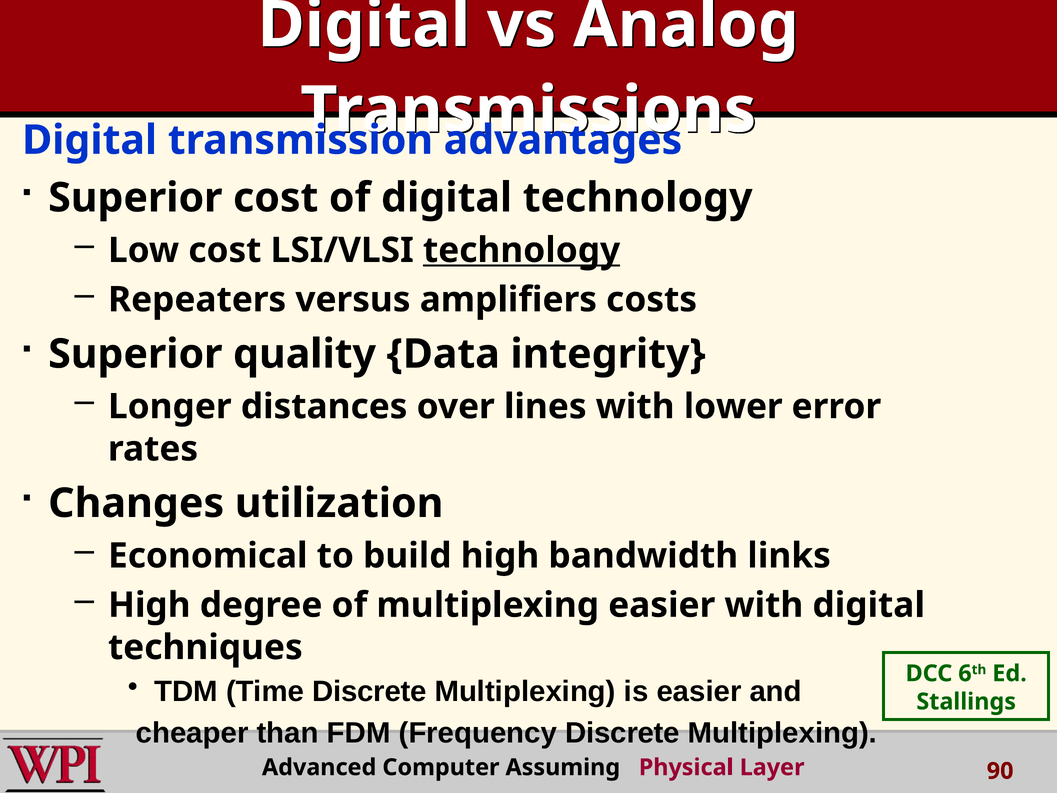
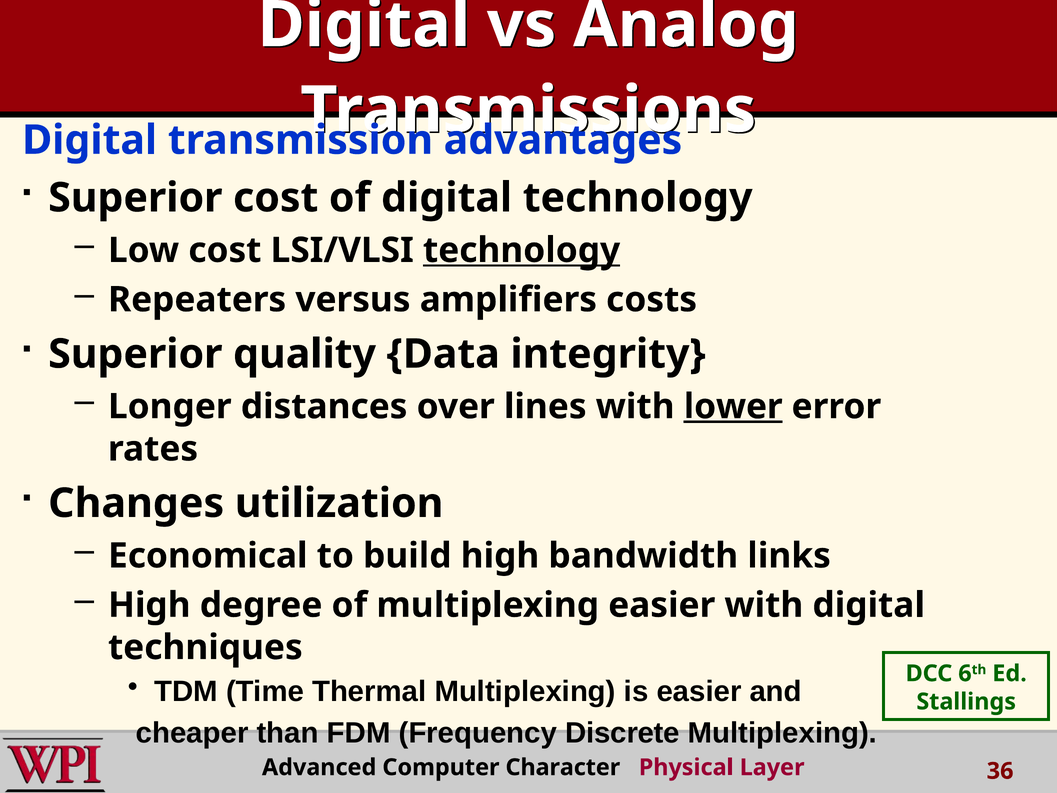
lower underline: none -> present
Time Discrete: Discrete -> Thermal
Assuming: Assuming -> Character
90: 90 -> 36
